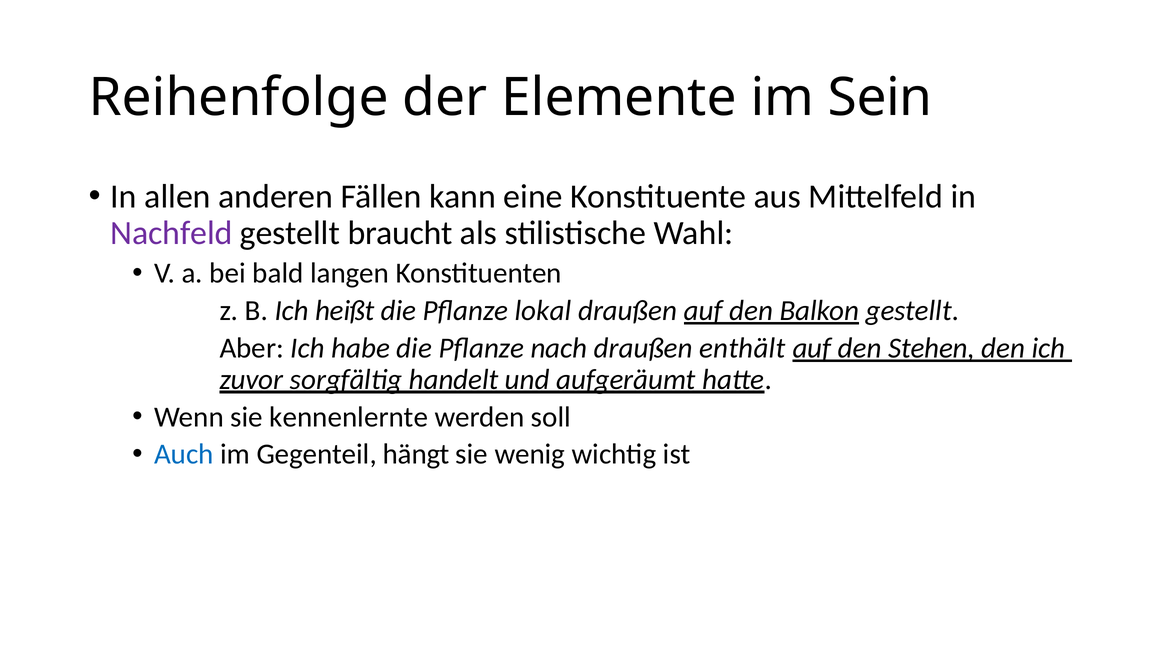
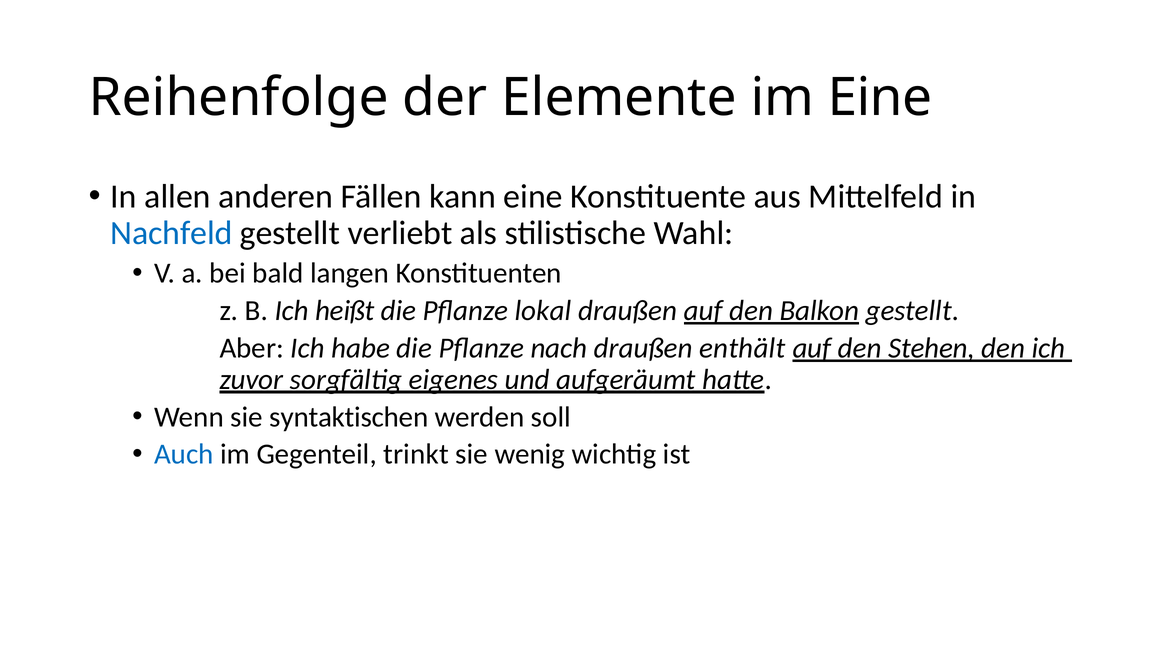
im Sein: Sein -> Eine
Nachfeld colour: purple -> blue
braucht: braucht -> verliebt
handelt: handelt -> eigenes
kennenlernte: kennenlernte -> syntaktischen
hängt: hängt -> trinkt
